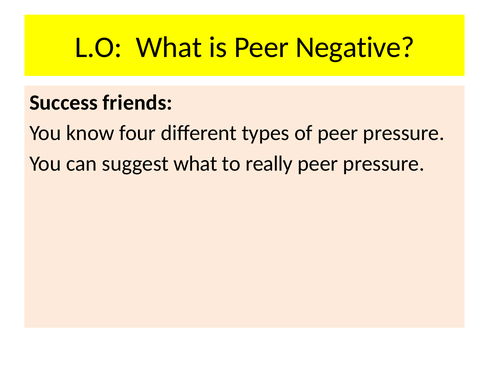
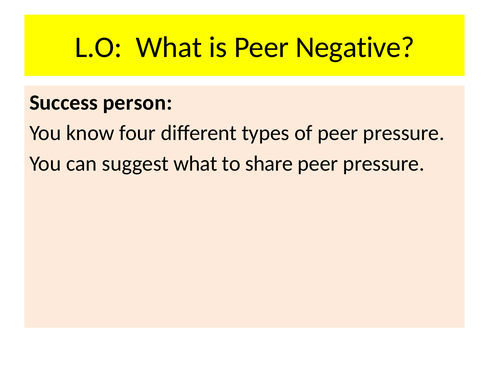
friends: friends -> person
really: really -> share
